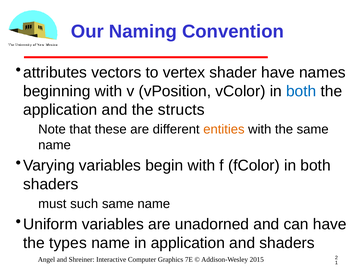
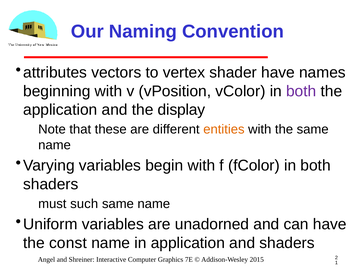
both at (301, 91) colour: blue -> purple
structs: structs -> display
types: types -> const
